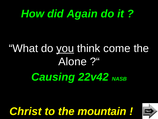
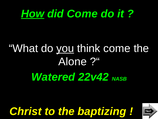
How underline: none -> present
did Again: Again -> Come
Causing: Causing -> Watered
mountain: mountain -> baptizing
